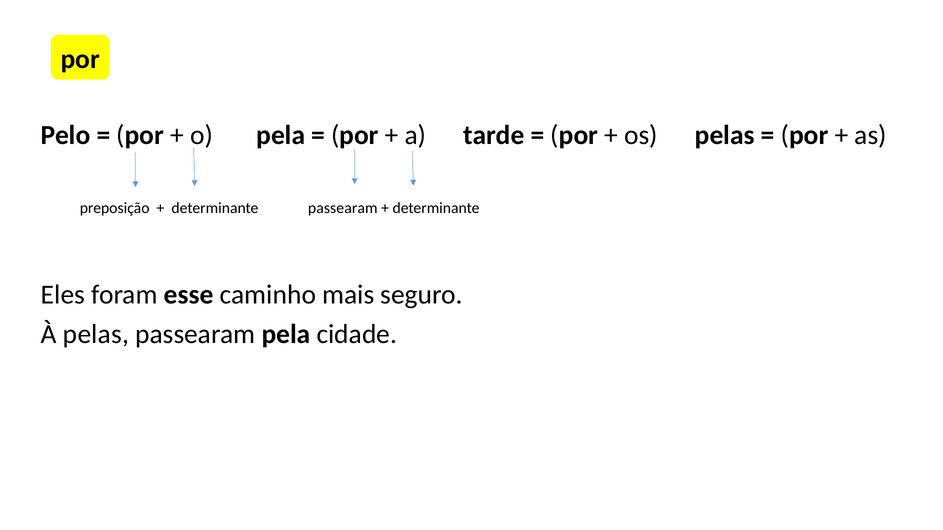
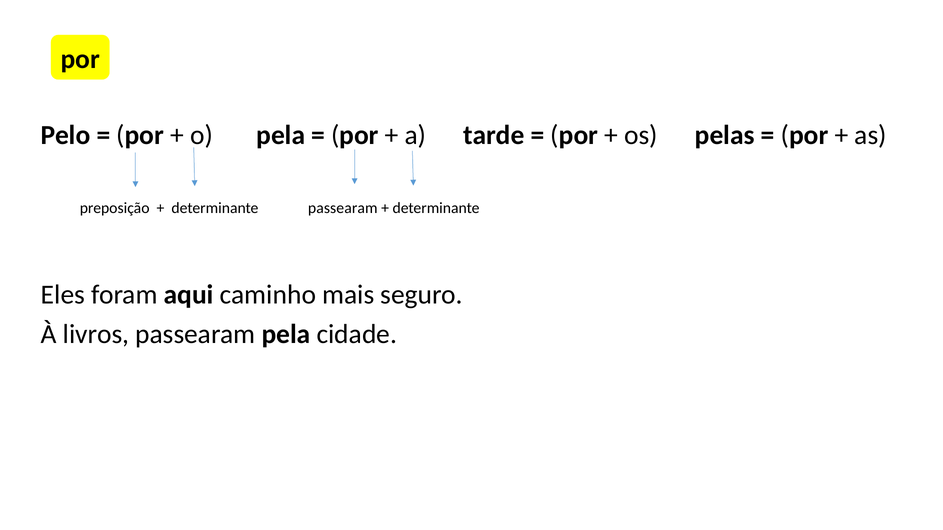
esse: esse -> aqui
À pelas: pelas -> livros
